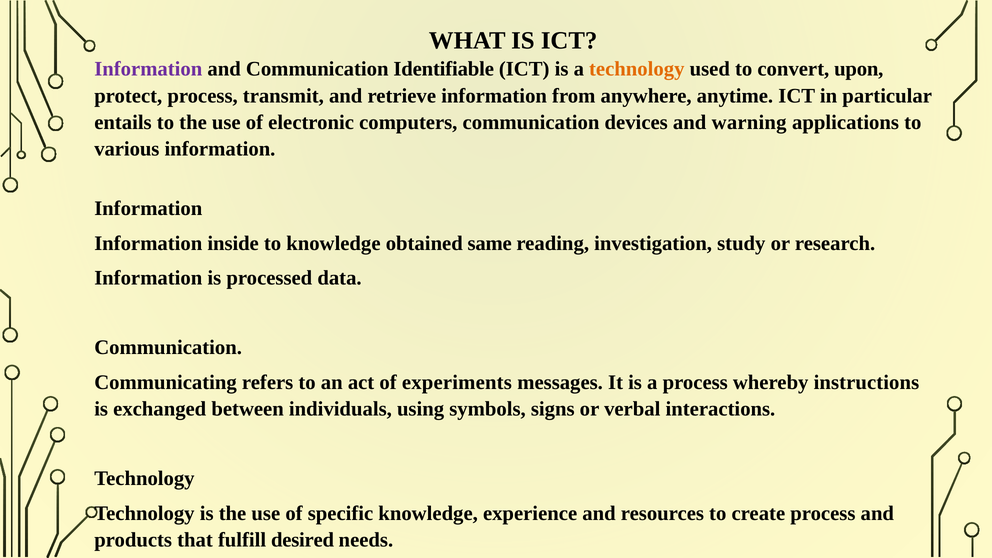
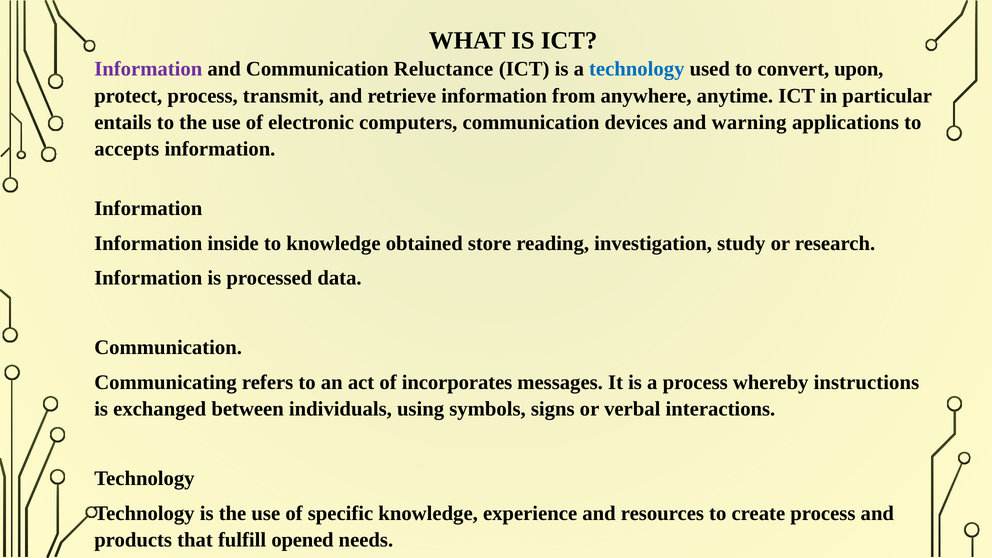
Identifiable: Identifiable -> Reluctance
technology at (637, 69) colour: orange -> blue
various: various -> accepts
same: same -> store
experiments: experiments -> incorporates
desired: desired -> opened
